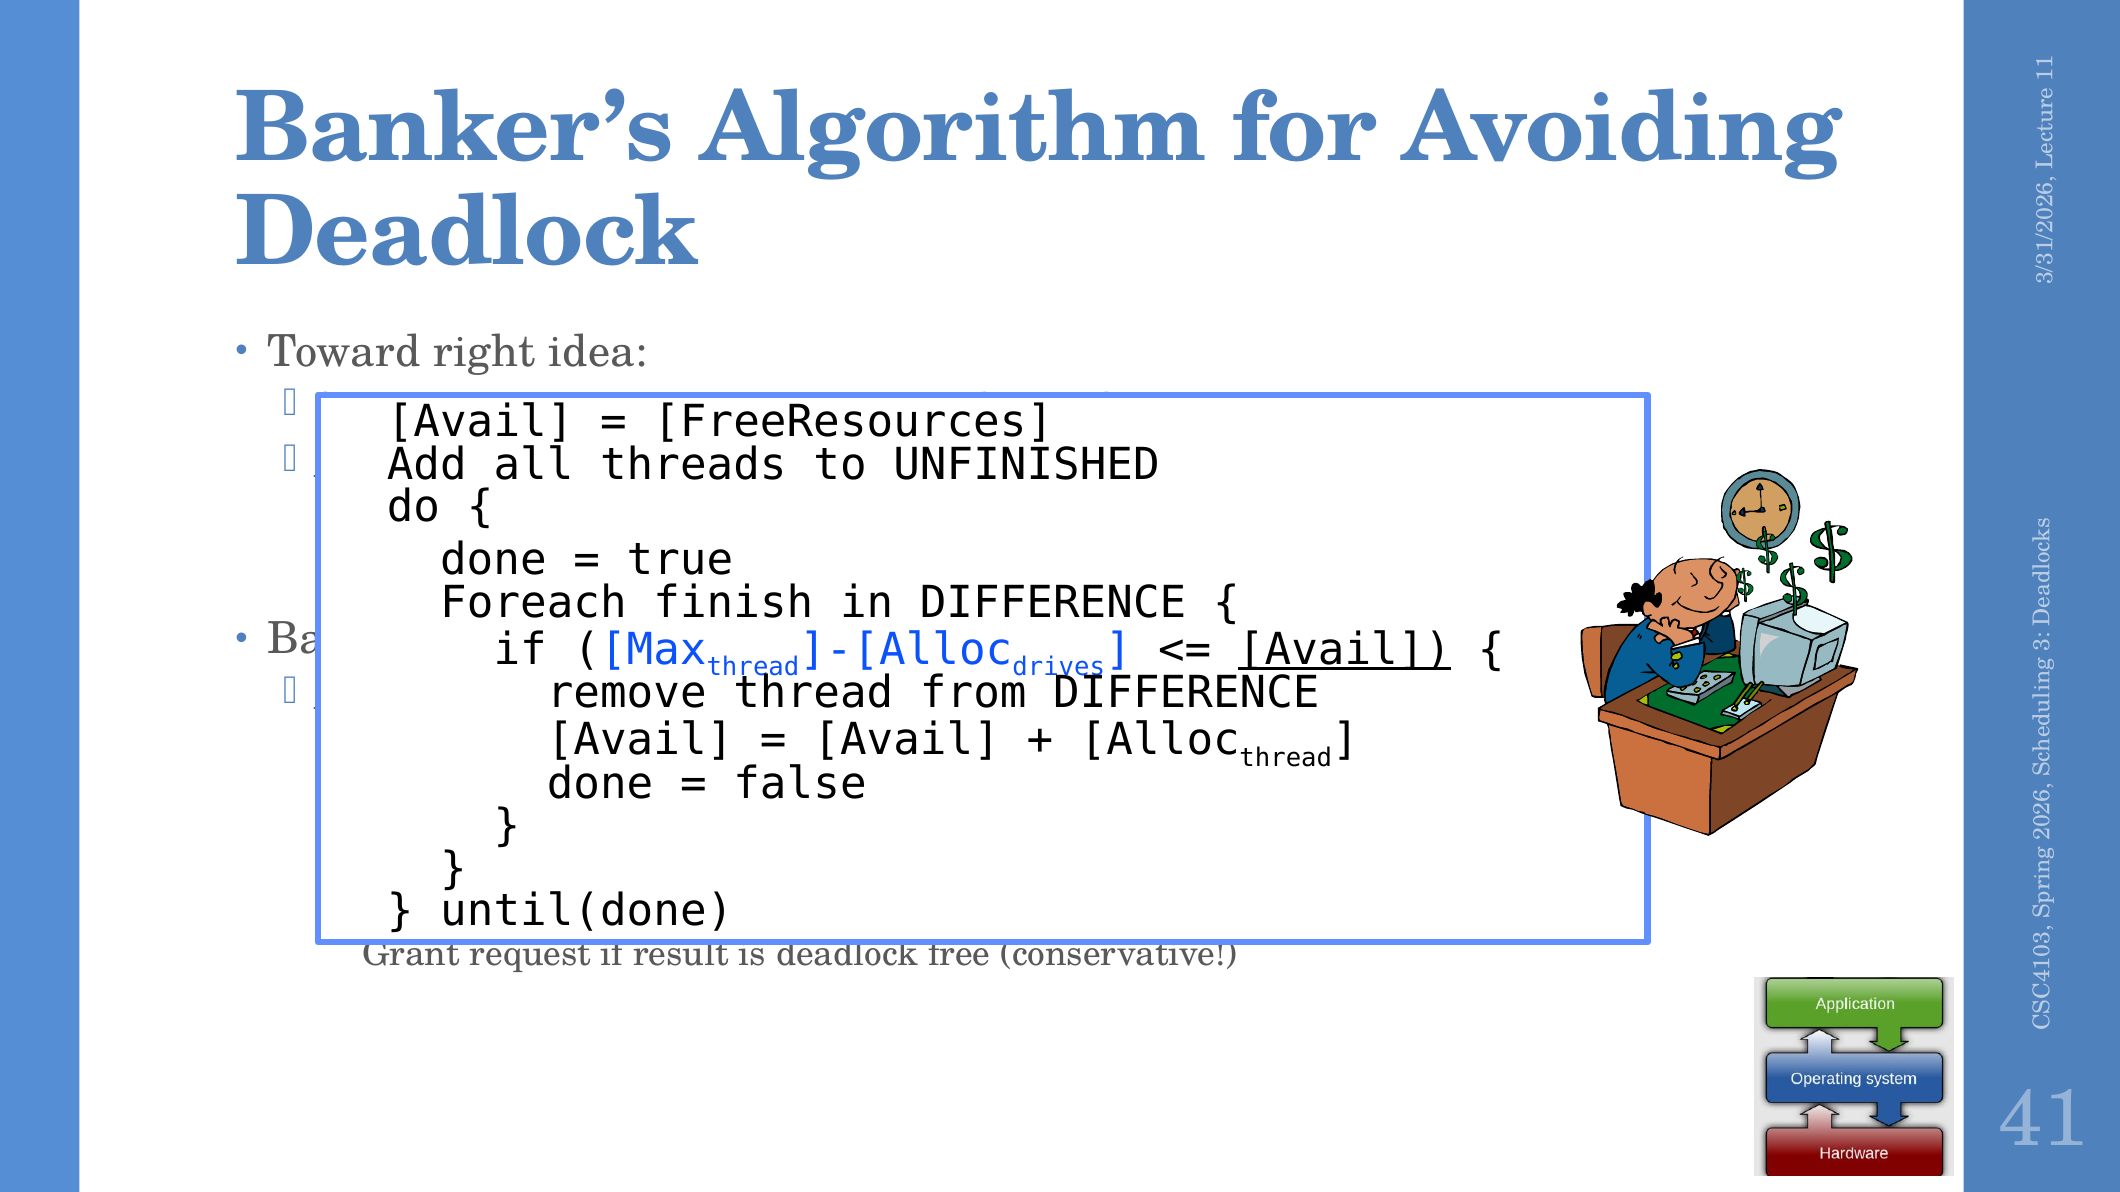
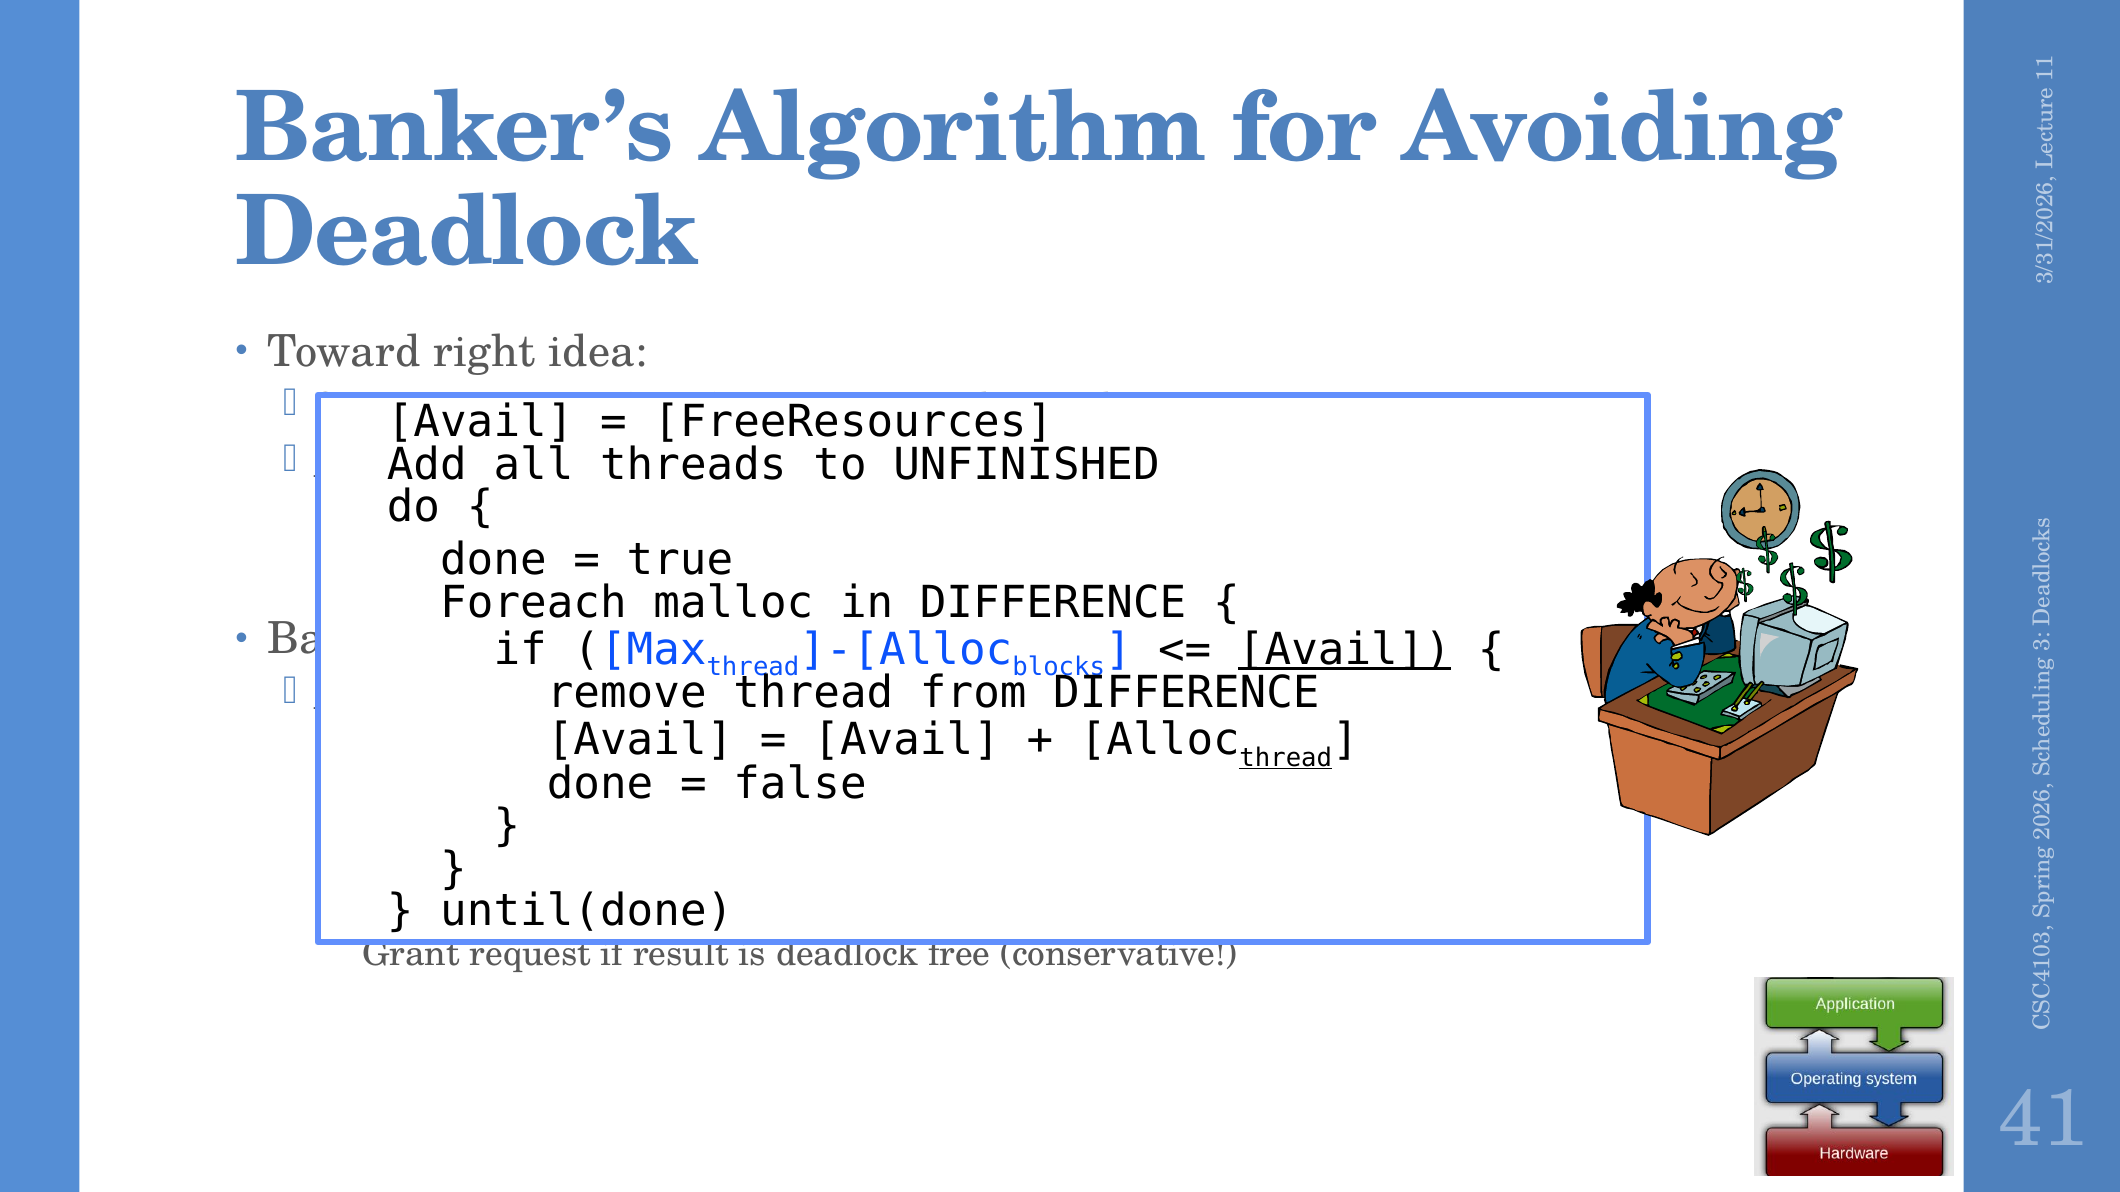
finish: finish -> malloc
drives: drives -> blocks
thread at (1286, 758) underline: none -> present
